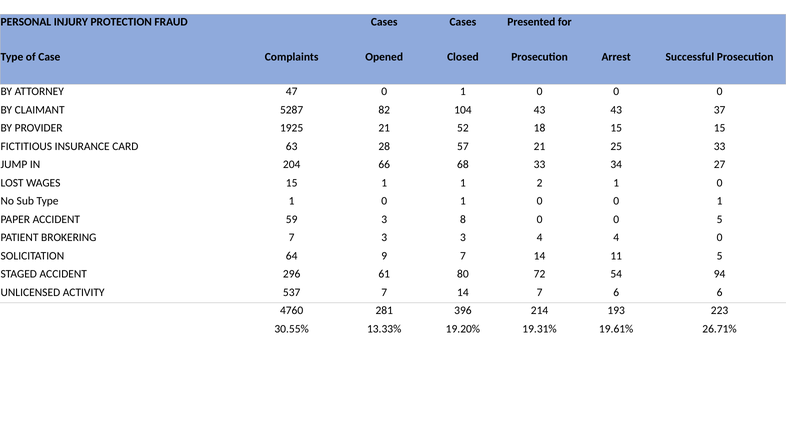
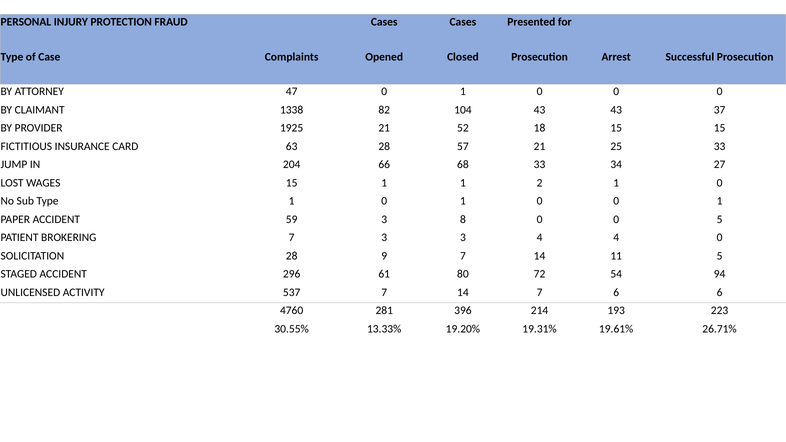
5287: 5287 -> 1338
SOLICITATION 64: 64 -> 28
